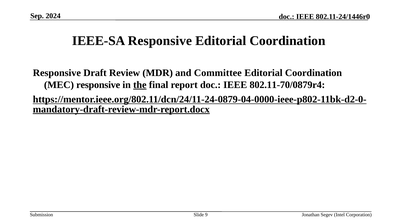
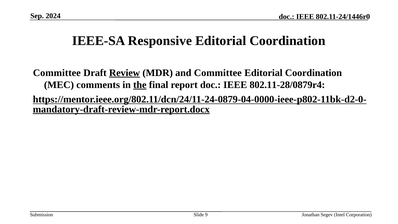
Responsive at (57, 73): Responsive -> Committee
Review underline: none -> present
MEC responsive: responsive -> comments
802.11-70/0879r4: 802.11-70/0879r4 -> 802.11-28/0879r4
